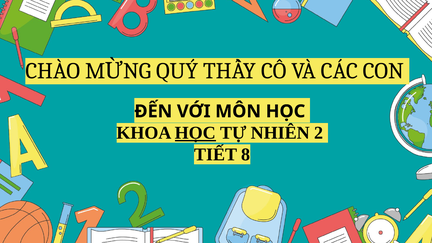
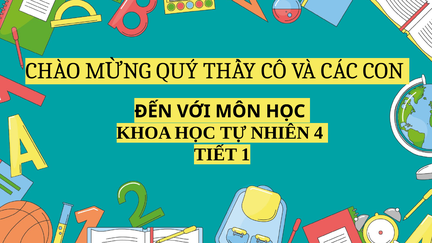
HỌC at (195, 133) underline: present -> none
2: 2 -> 4
8: 8 -> 1
